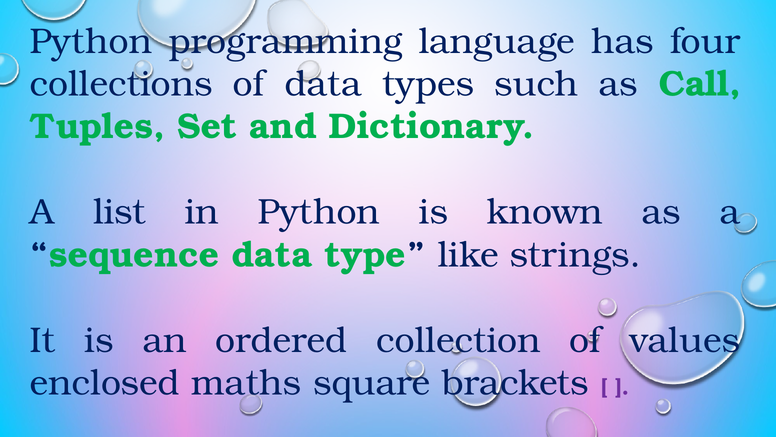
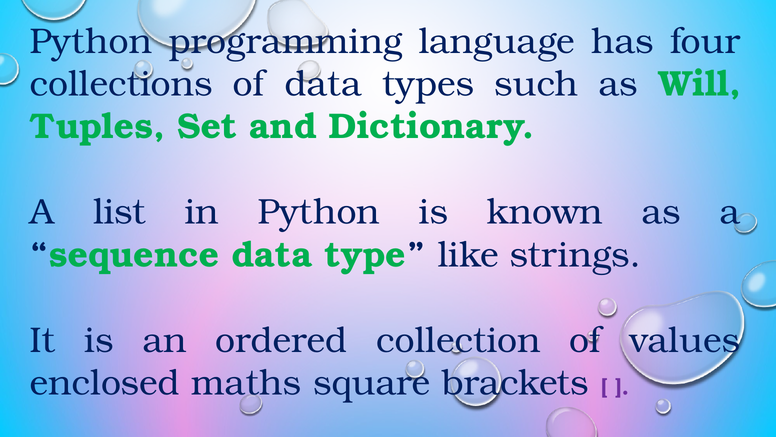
Call: Call -> Will
